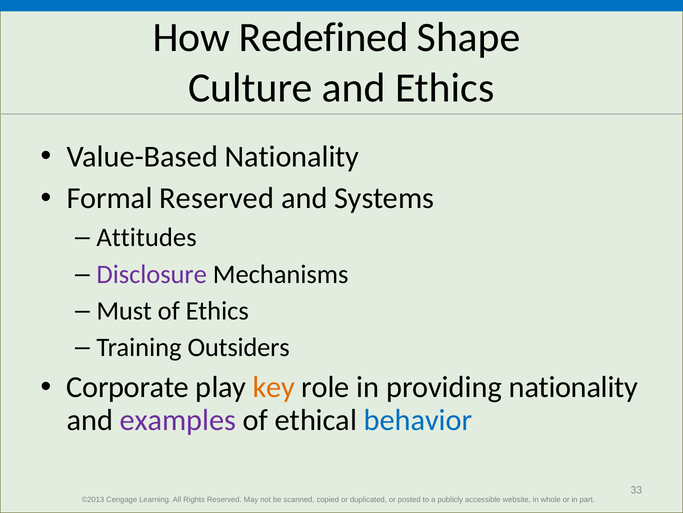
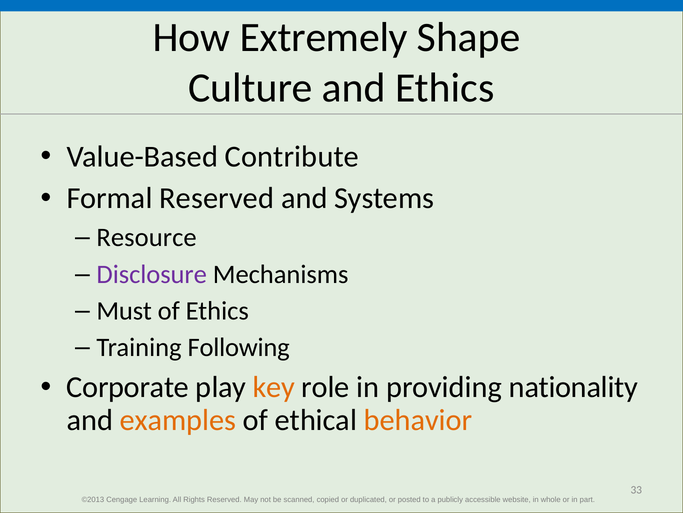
Redefined: Redefined -> Extremely
Value-Based Nationality: Nationality -> Contribute
Attitudes: Attitudes -> Resource
Outsiders: Outsiders -> Following
examples colour: purple -> orange
behavior colour: blue -> orange
